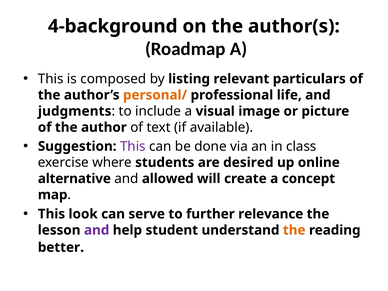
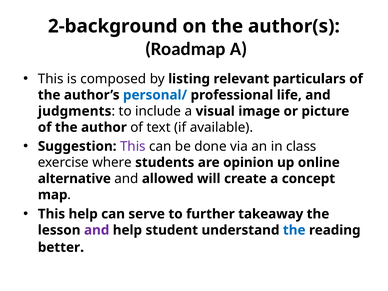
4-background: 4-background -> 2-background
personal/ colour: orange -> blue
desired: desired -> opinion
This look: look -> help
relevance: relevance -> takeaway
the at (294, 230) colour: orange -> blue
